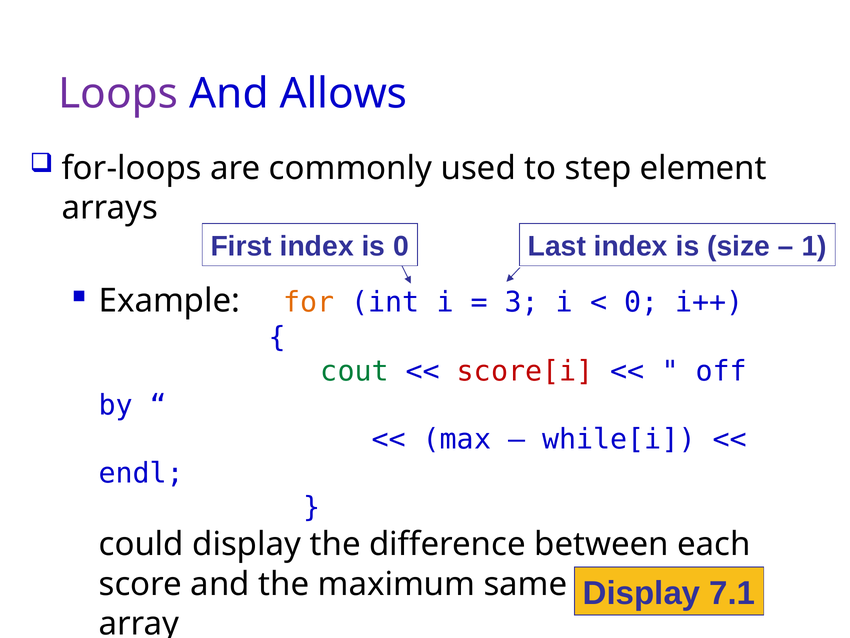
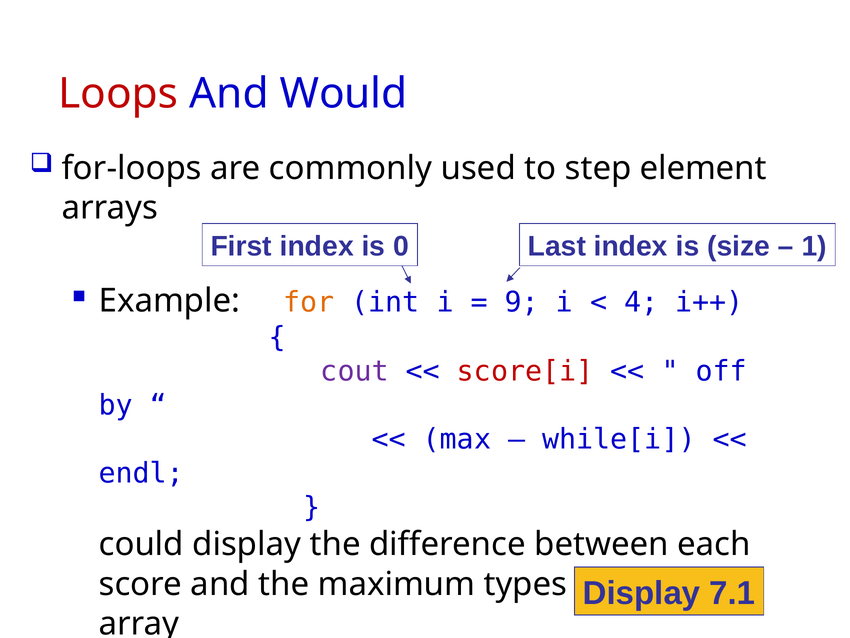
Loops colour: purple -> red
Allows: Allows -> Would
3: 3 -> 9
0 at (641, 302): 0 -> 4
cout colour: green -> purple
same: same -> types
